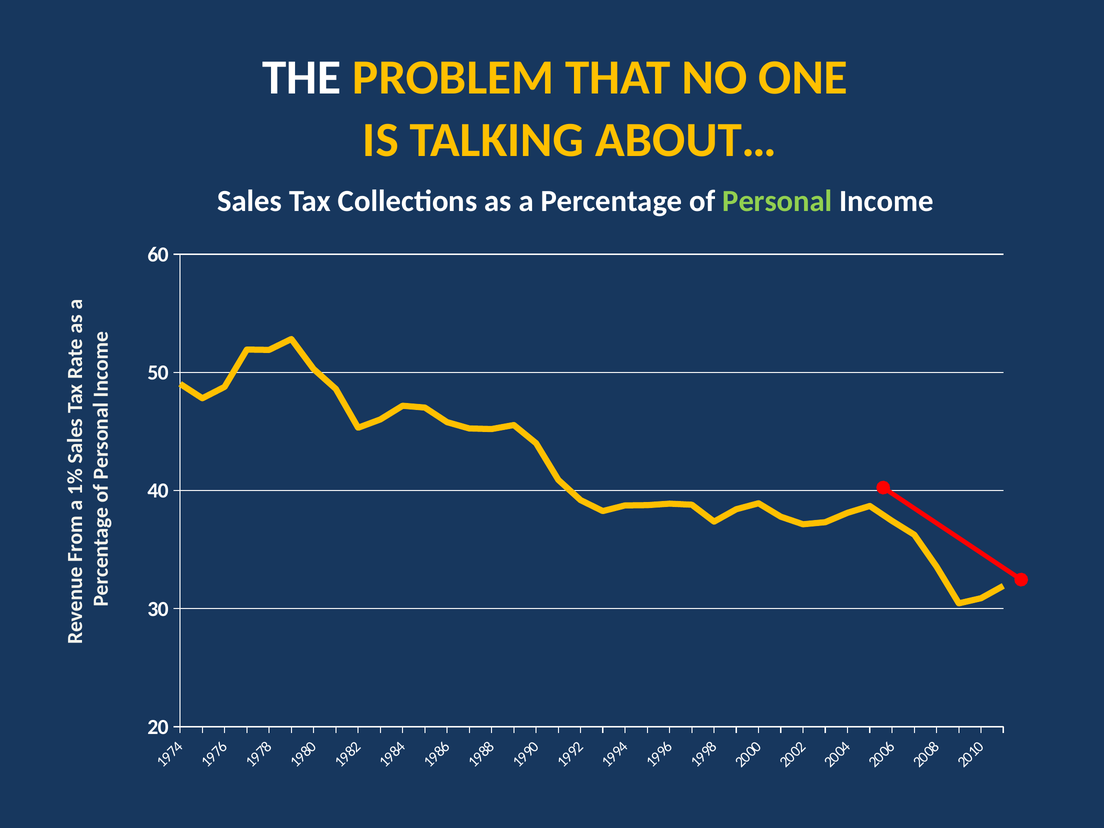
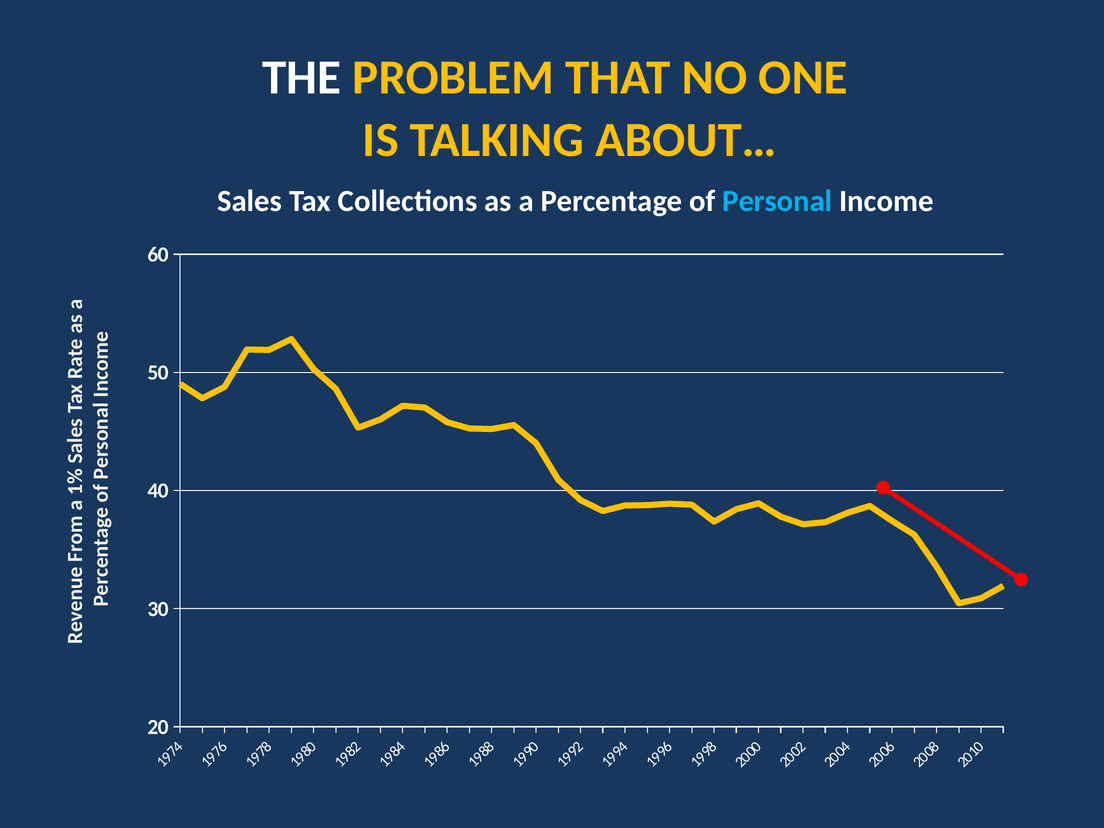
Personal colour: light green -> light blue
